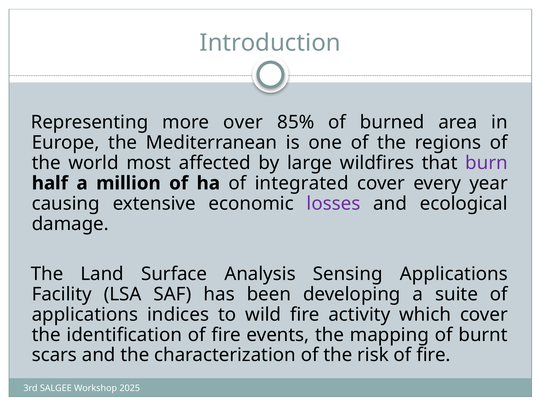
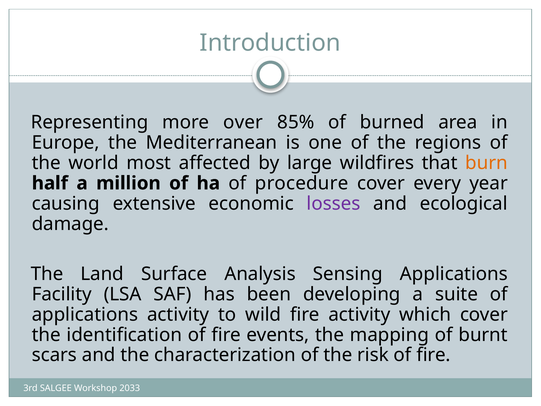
burn colour: purple -> orange
integrated: integrated -> procedure
applications indices: indices -> activity
2025: 2025 -> 2033
